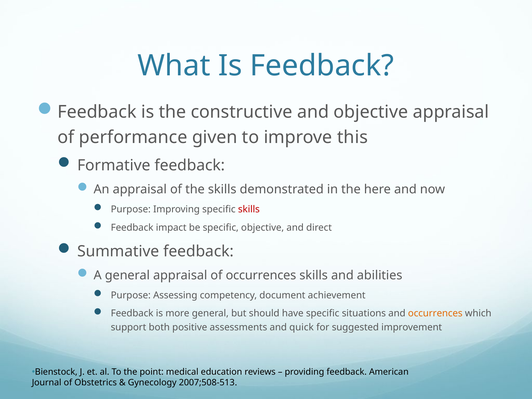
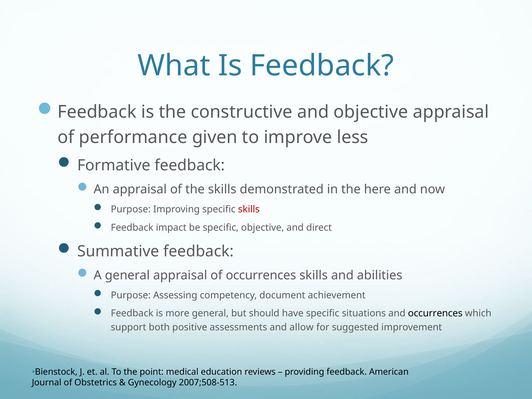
this: this -> less
occurrences at (435, 313) colour: orange -> black
quick: quick -> allow
